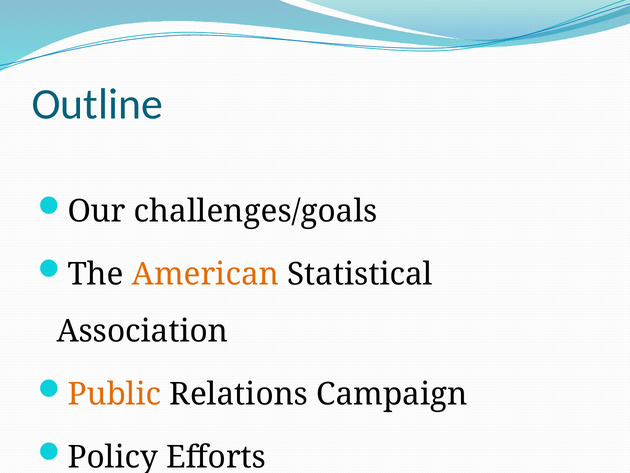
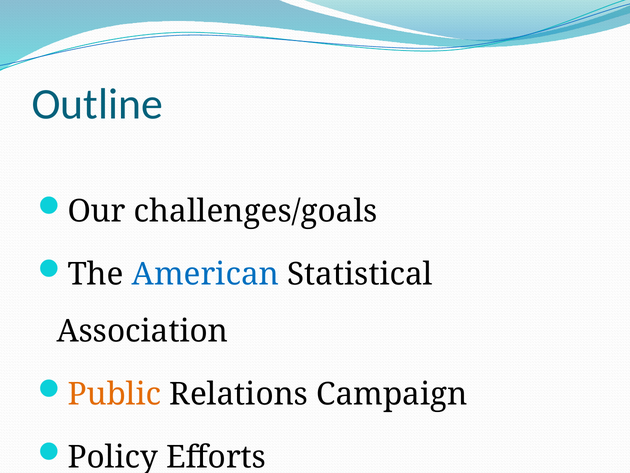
American colour: orange -> blue
